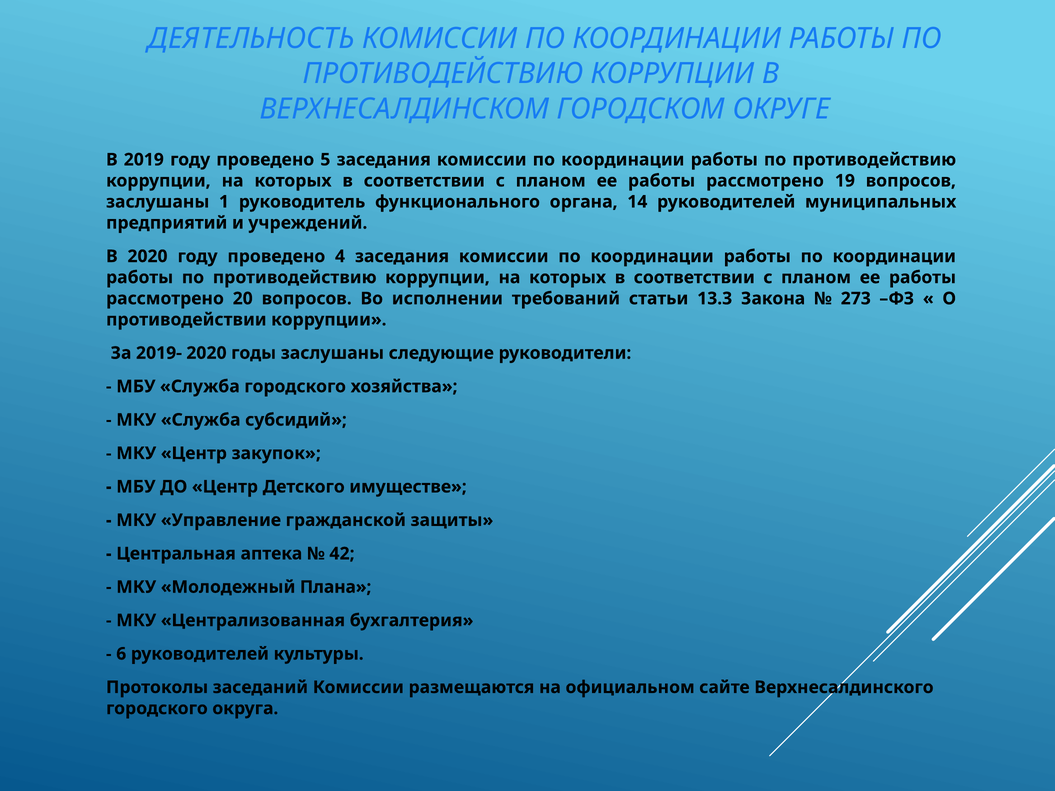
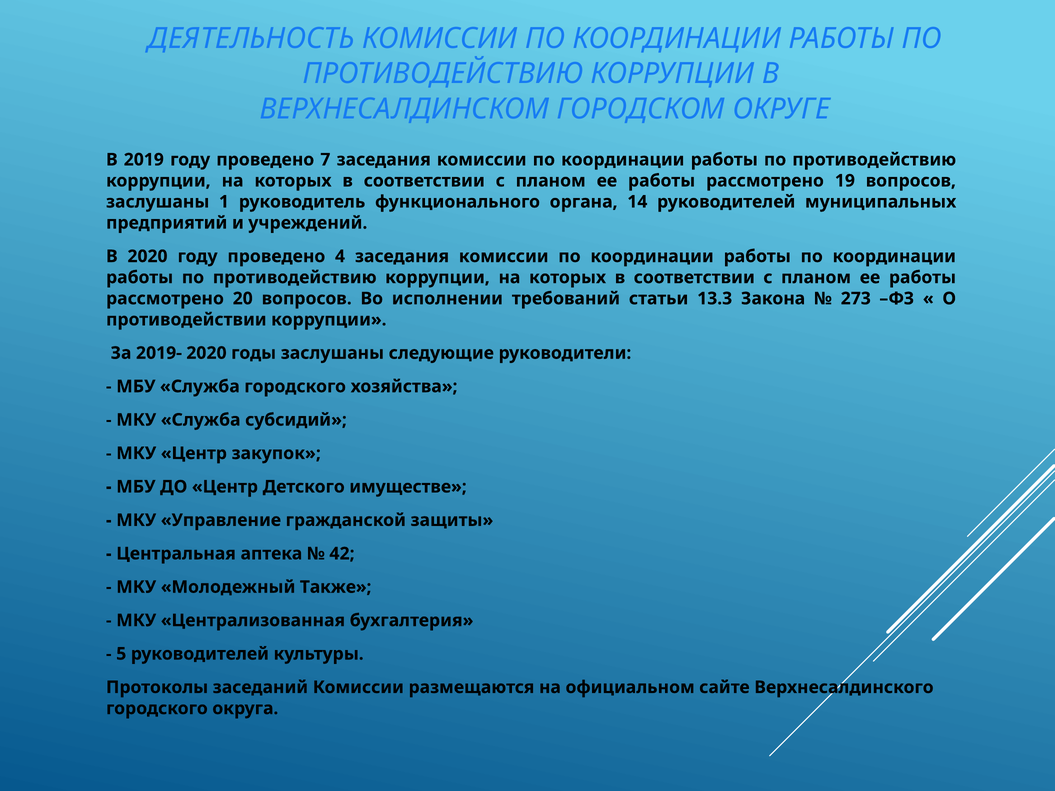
5: 5 -> 7
Плана: Плана -> Также
6: 6 -> 5
